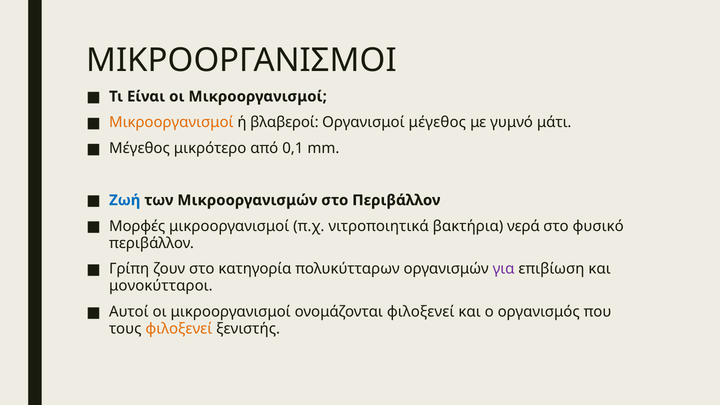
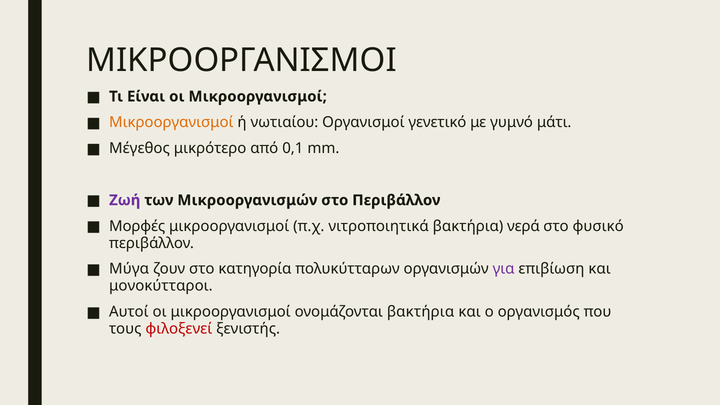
βλαβεροί: βλαβεροί -> νωτιαίου
Οργανισμοί μέγεθος: μέγεθος -> γενετικό
Ζωή colour: blue -> purple
Γρίπη: Γρίπη -> Μύγα
ονομάζονται φιλοξενεί: φιλοξενεί -> βακτήρια
φιλοξενεί at (179, 329) colour: orange -> red
